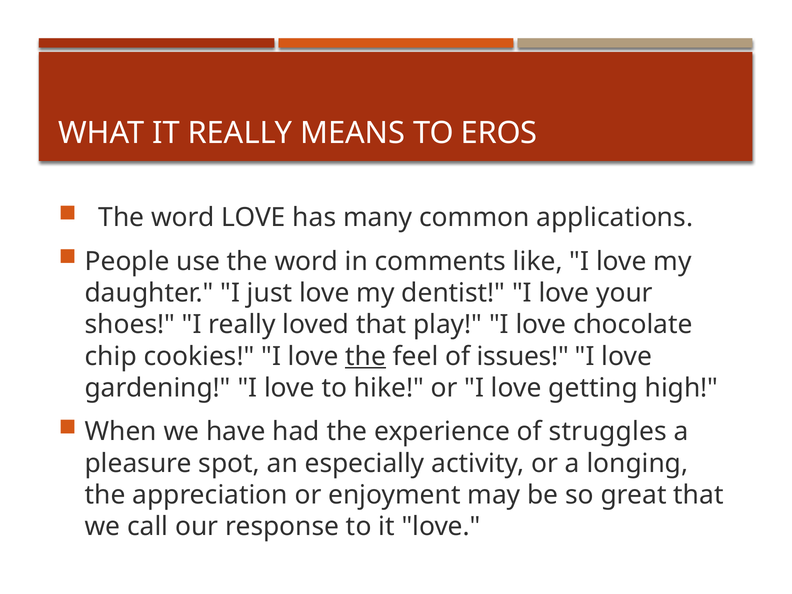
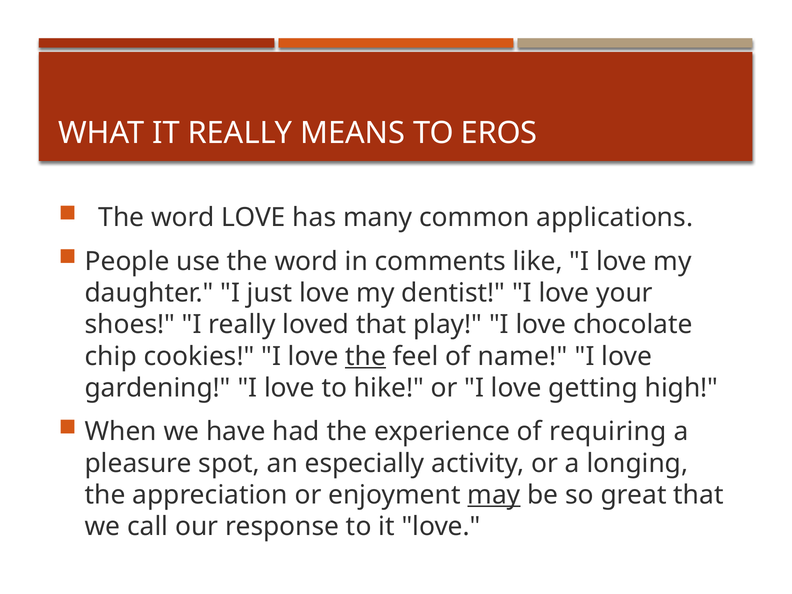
issues: issues -> name
struggles: struggles -> requiring
may underline: none -> present
